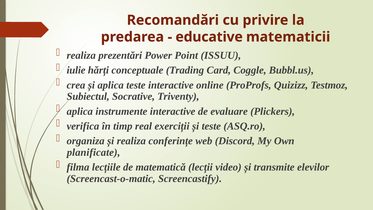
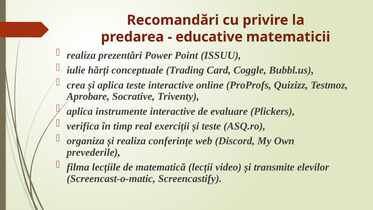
Subiectul: Subiectul -> Aprobare
planificate: planificate -> prevederile
